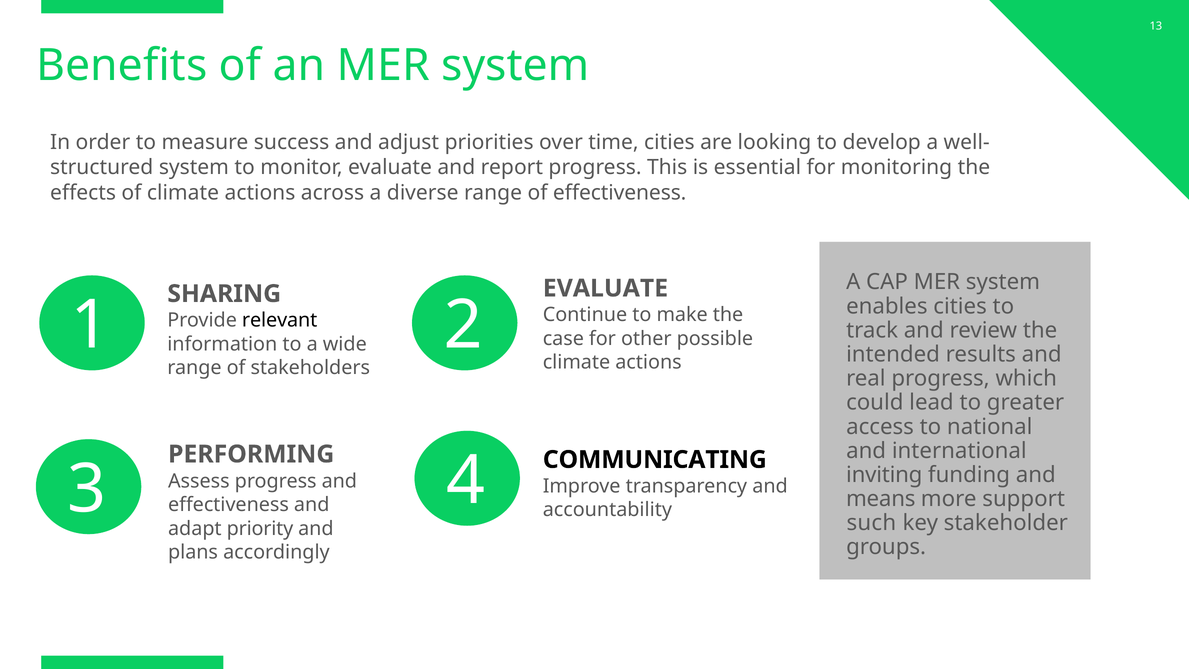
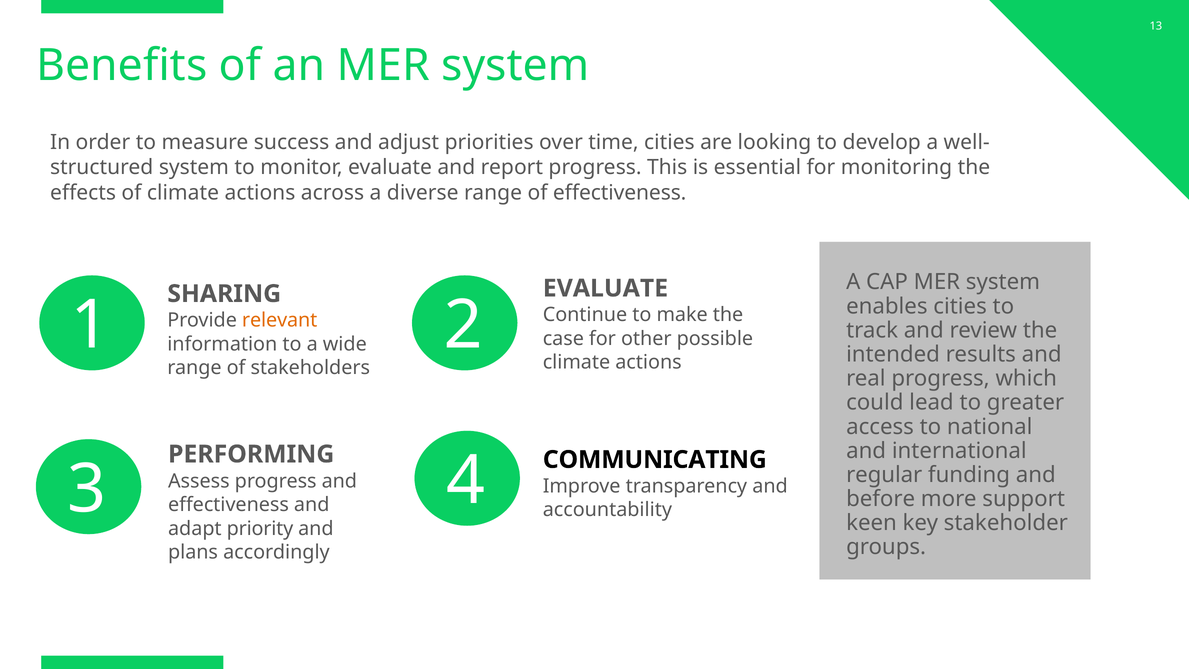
relevant colour: black -> orange
inviting: inviting -> regular
means: means -> before
such: such -> keen
